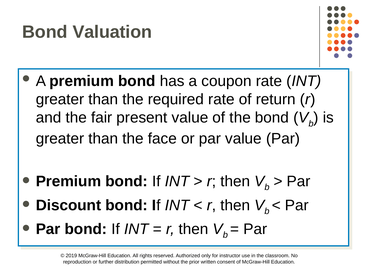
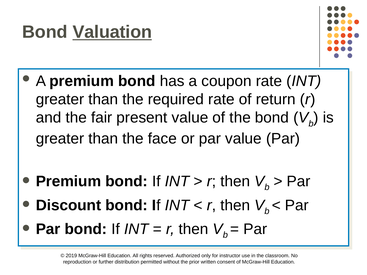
Valuation underline: none -> present
